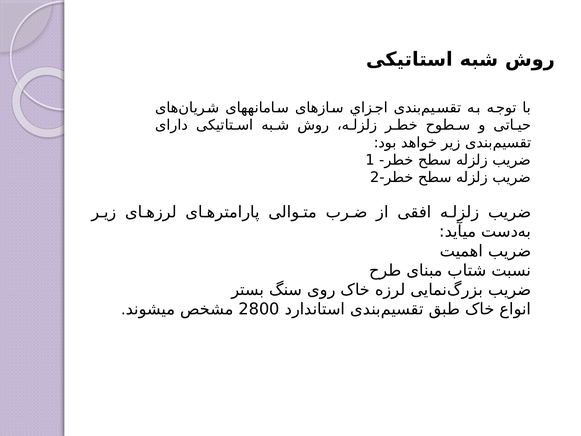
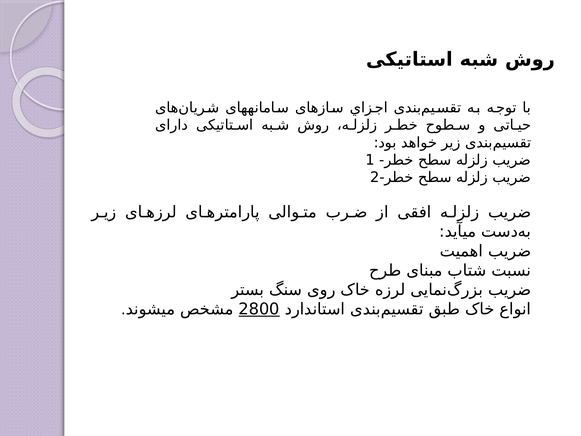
2800 underline: none -> present
